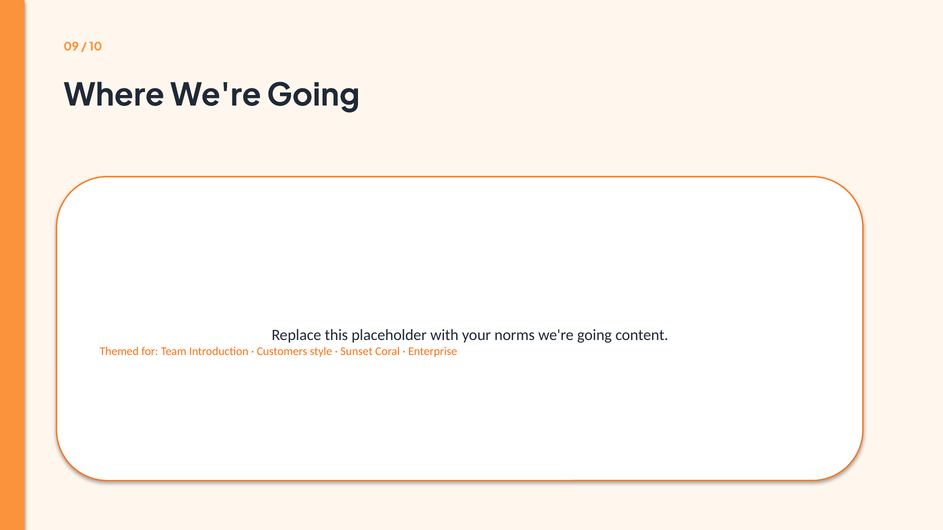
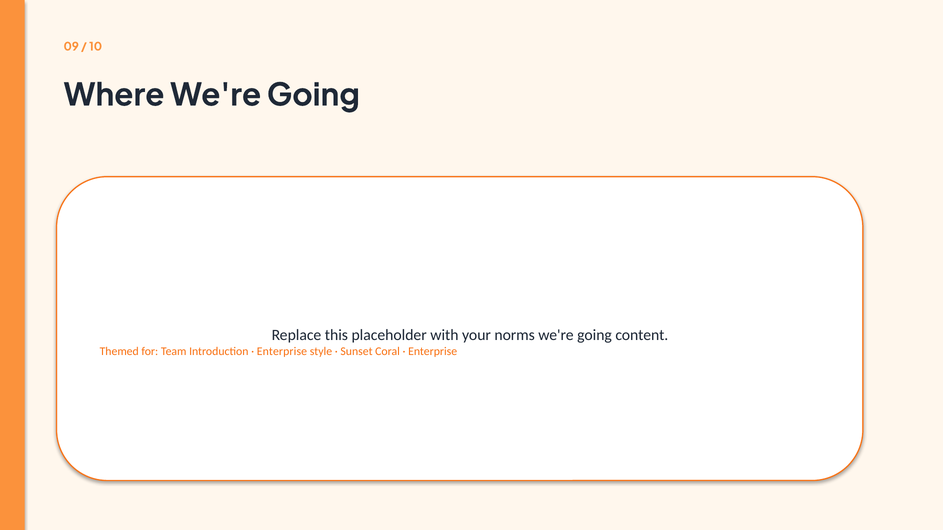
Customers at (282, 351): Customers -> Enterprise
